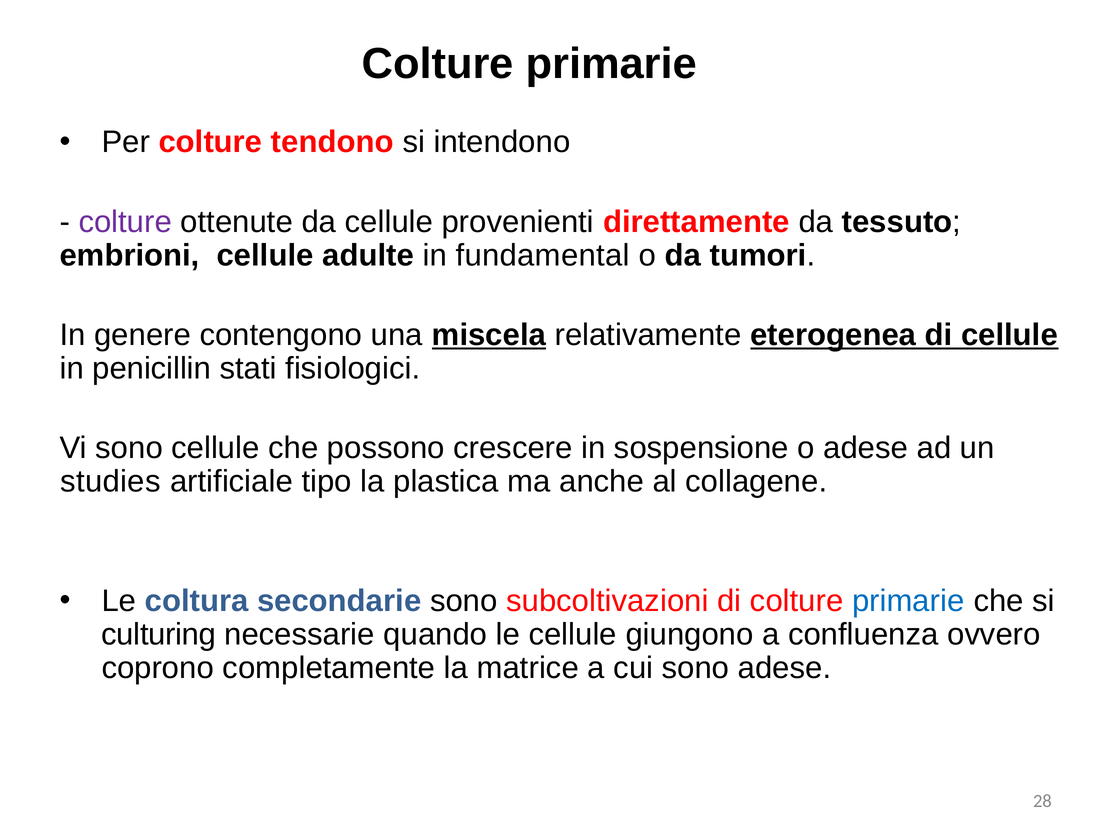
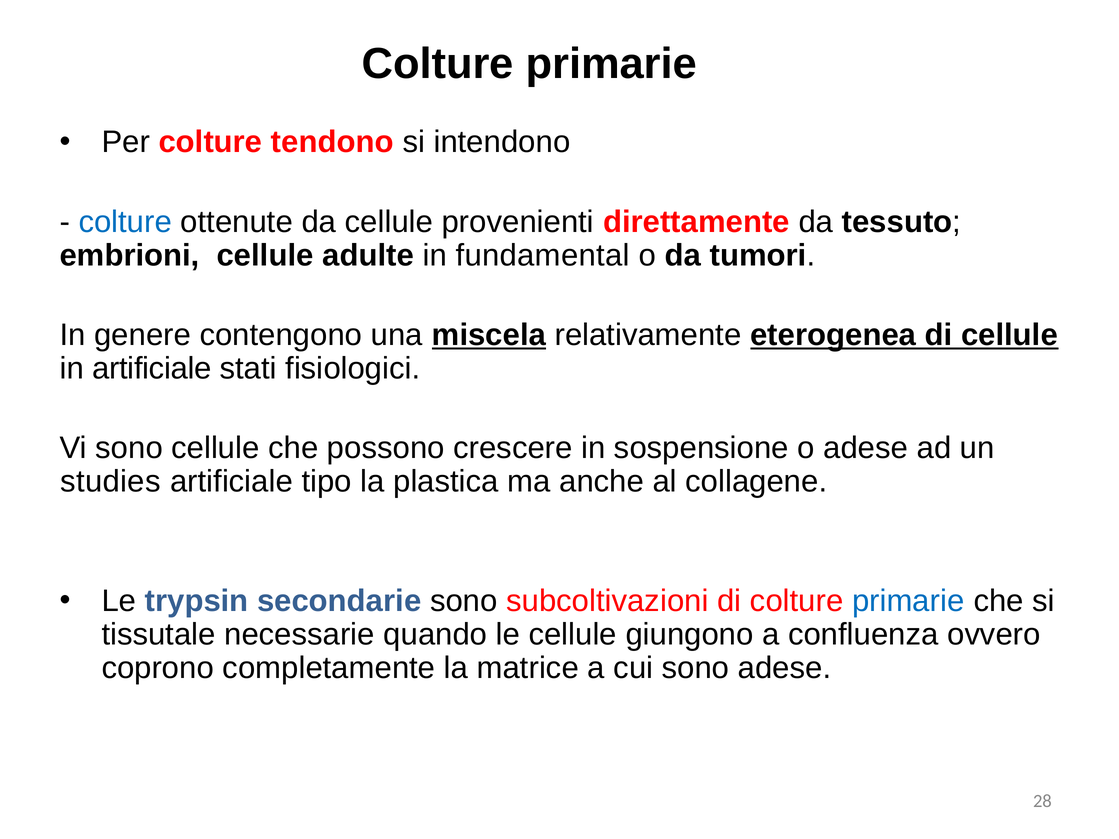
colture at (125, 222) colour: purple -> blue
in penicillin: penicillin -> artificiale
coltura: coltura -> trypsin
culturing: culturing -> tissutale
